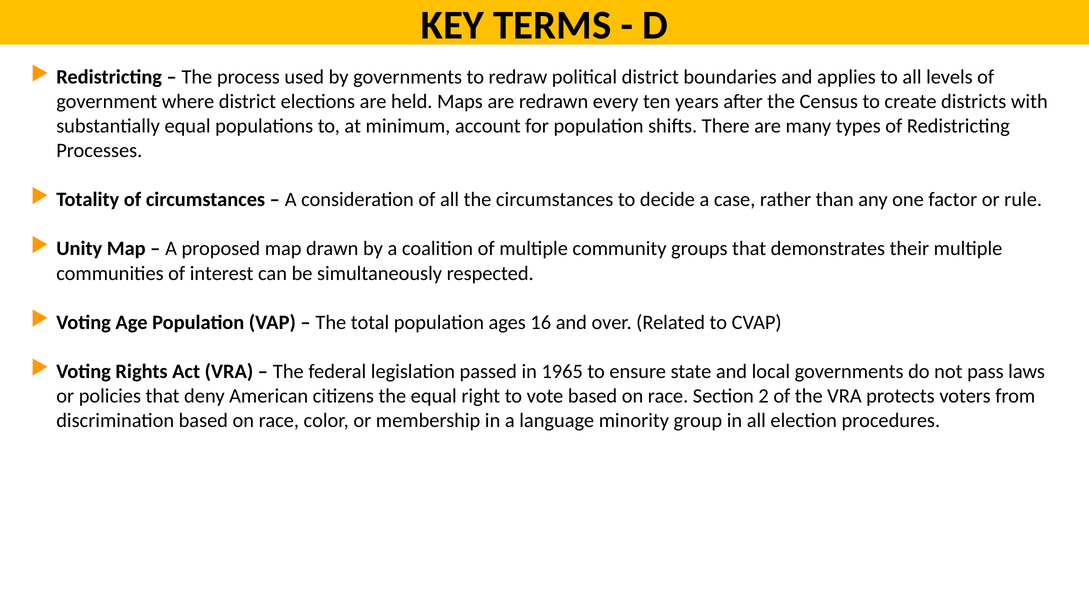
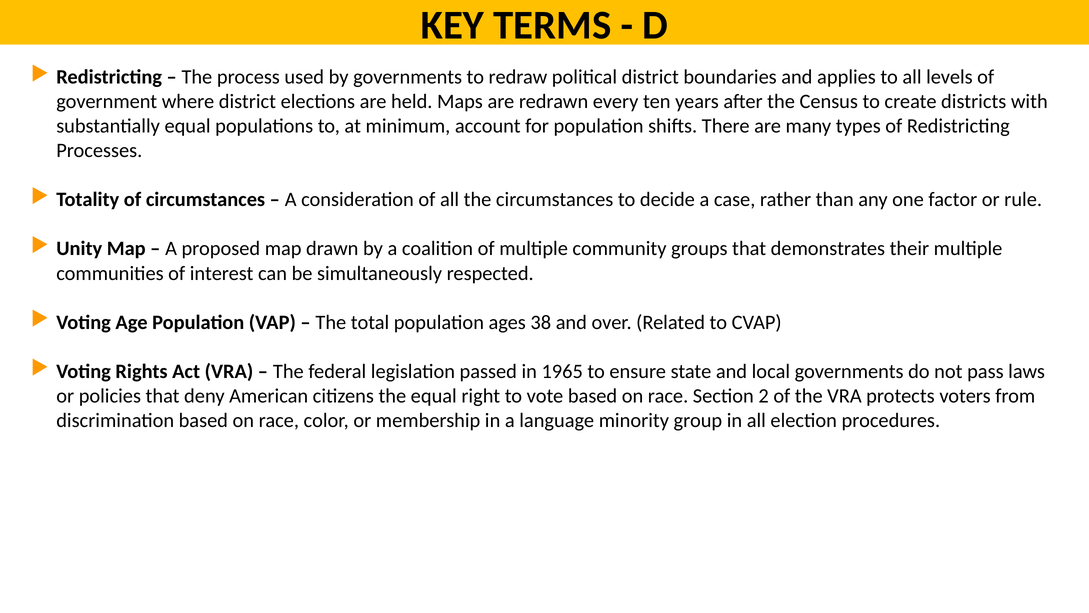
16: 16 -> 38
